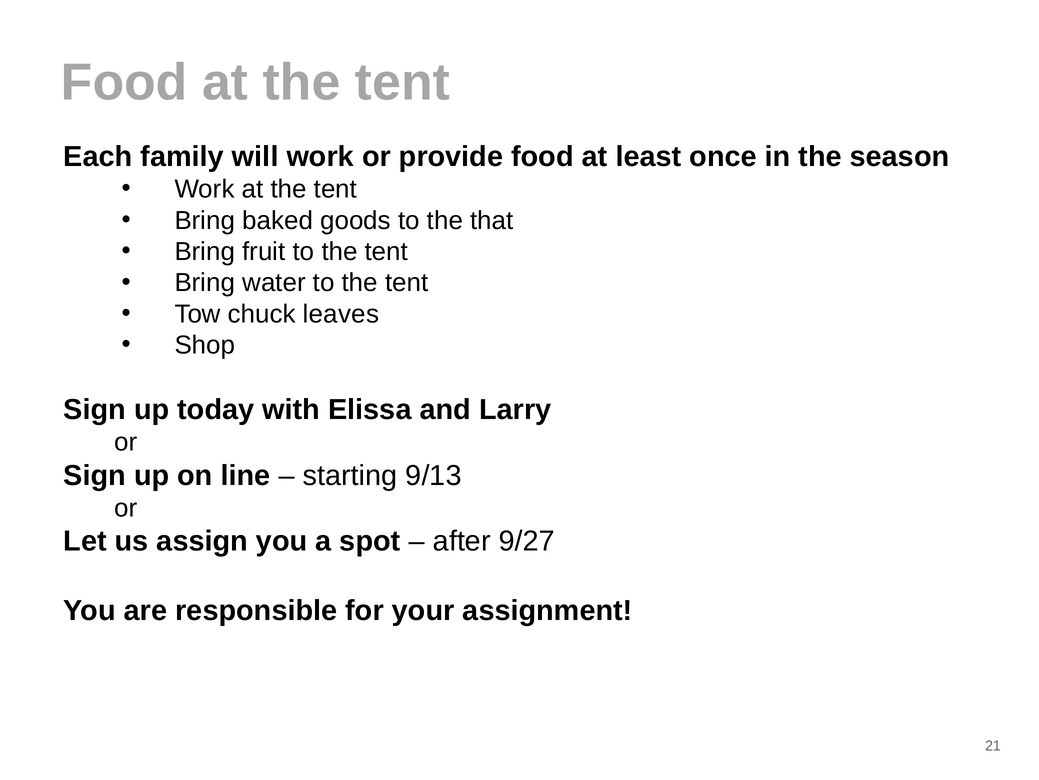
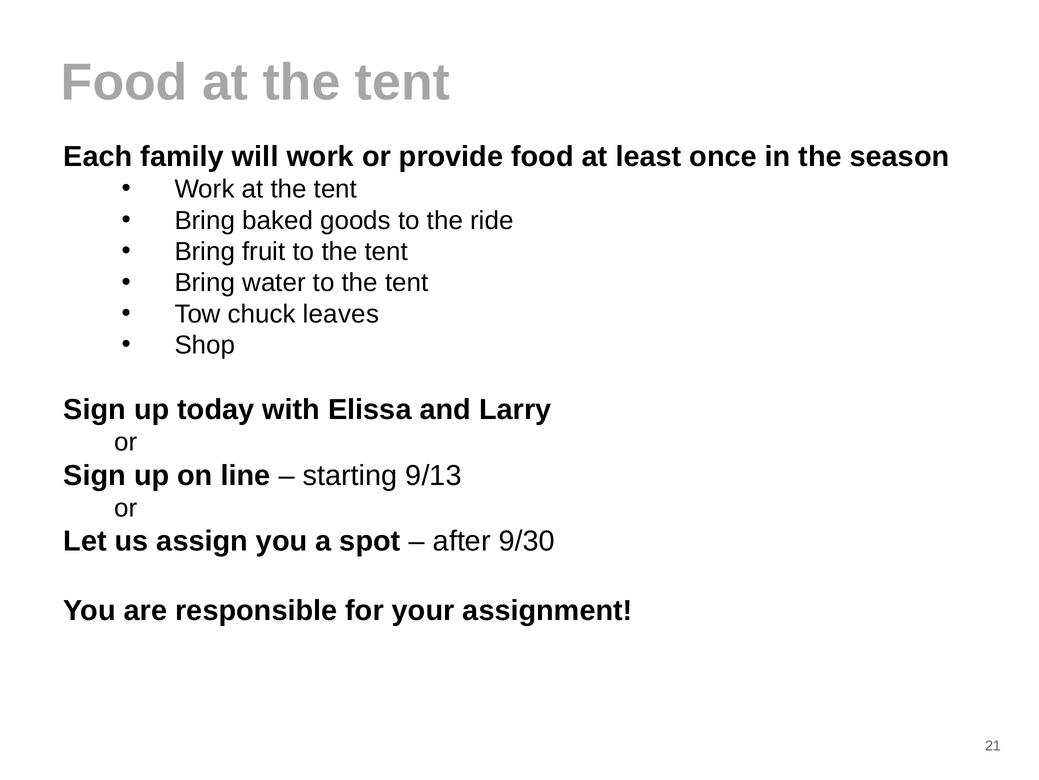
that: that -> ride
9/27: 9/27 -> 9/30
